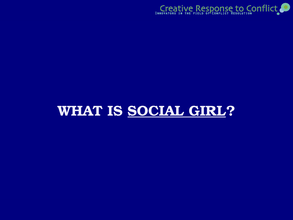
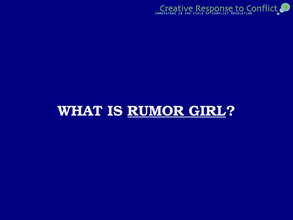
SOCIAL: SOCIAL -> RUMOR
